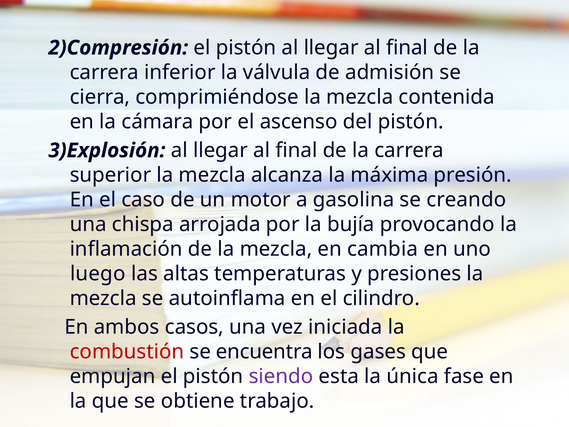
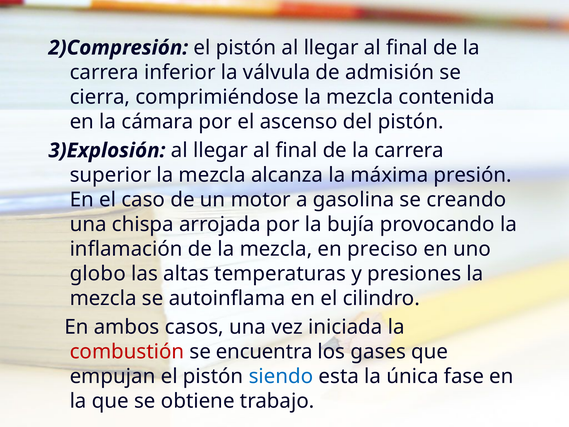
cambia: cambia -> preciso
luego: luego -> globo
siendo colour: purple -> blue
